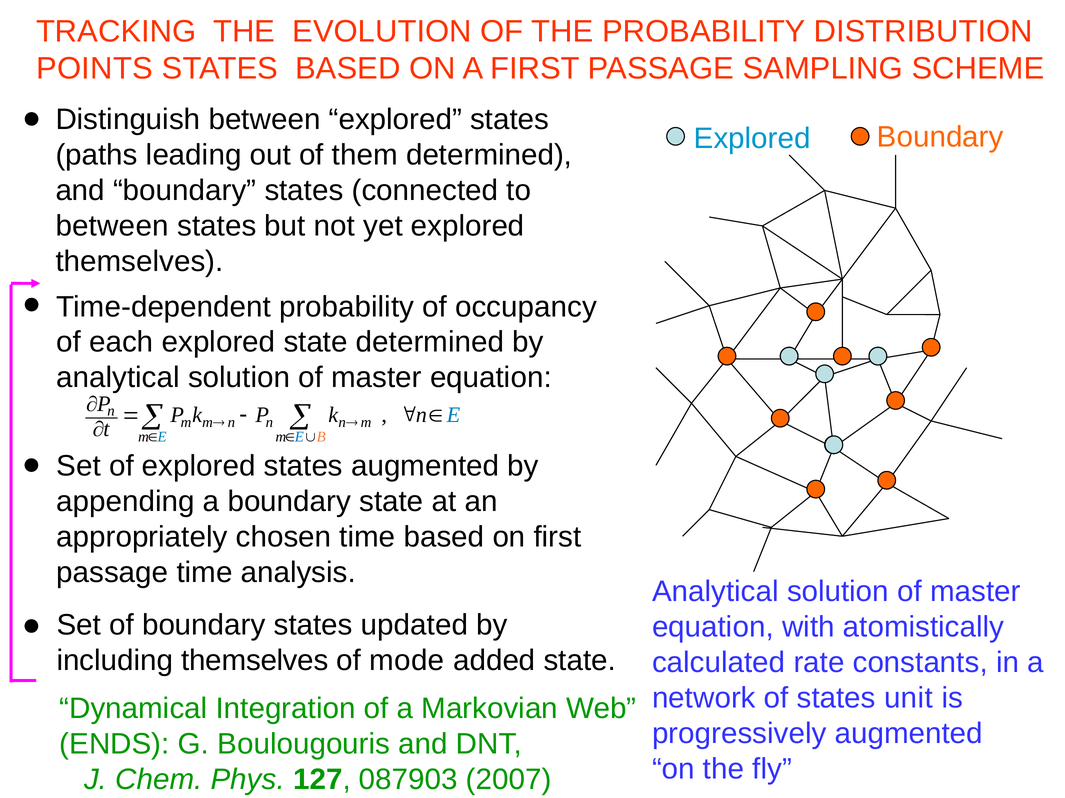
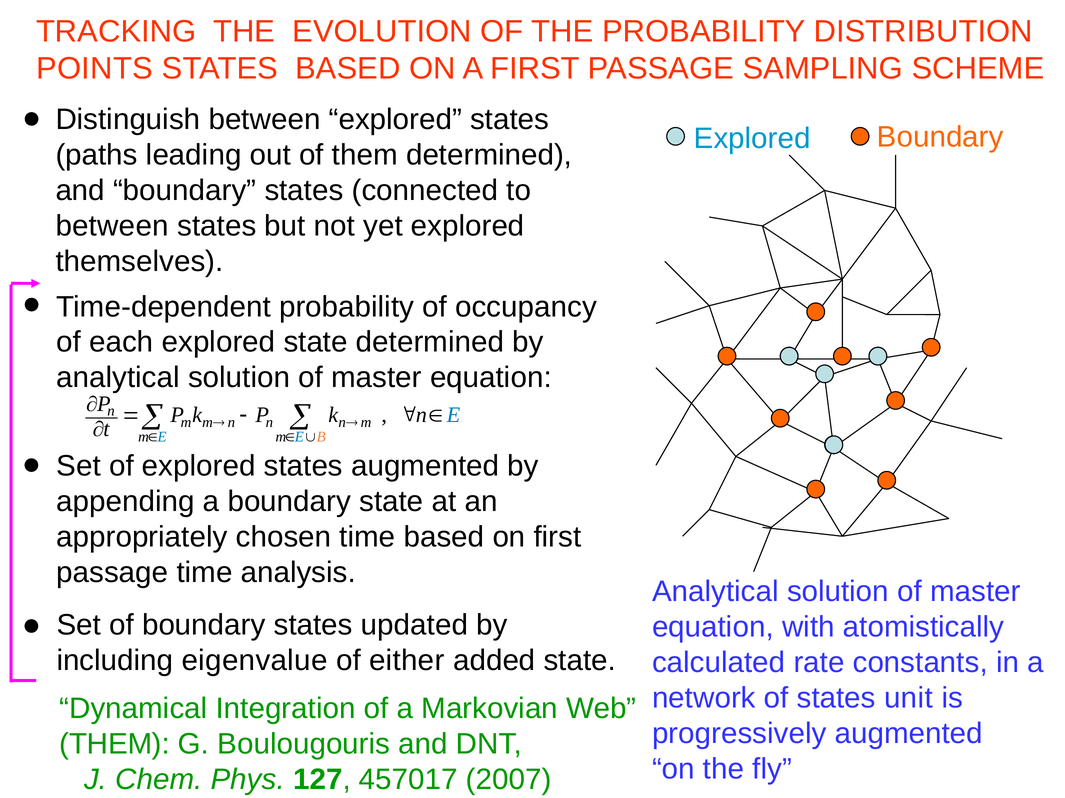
including themselves: themselves -> eigenvalue
mode: mode -> either
ENDS at (114, 745): ENDS -> THEM
087903: 087903 -> 457017
